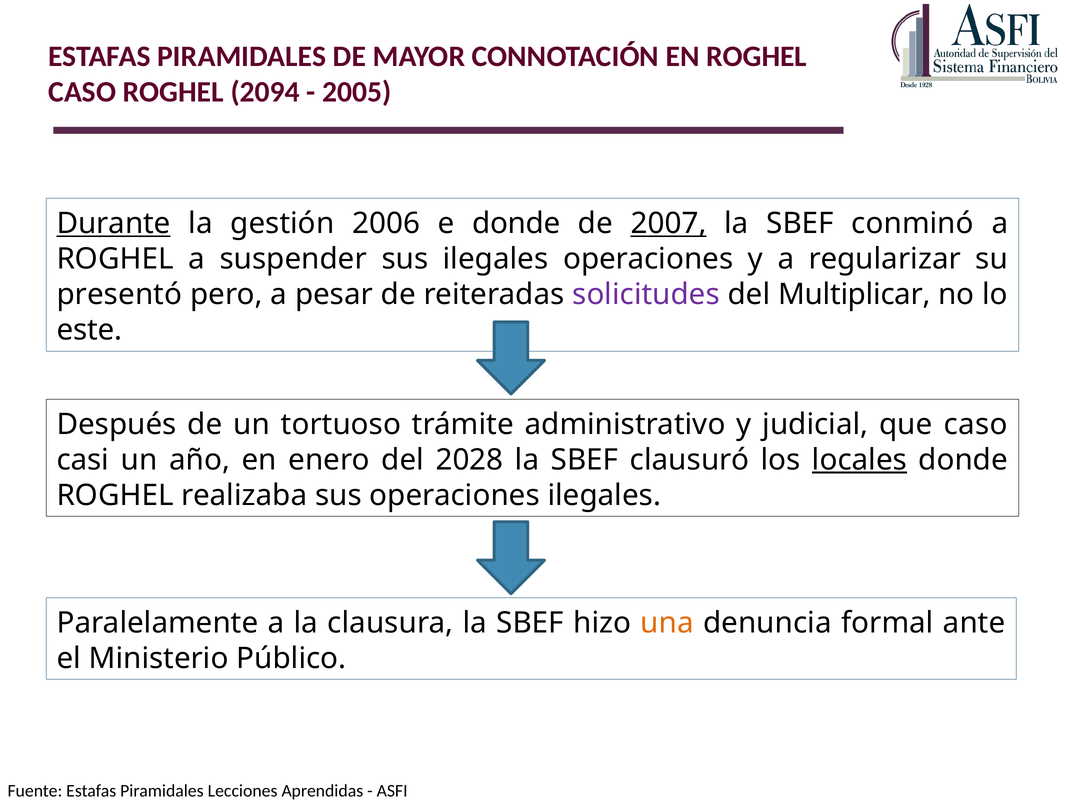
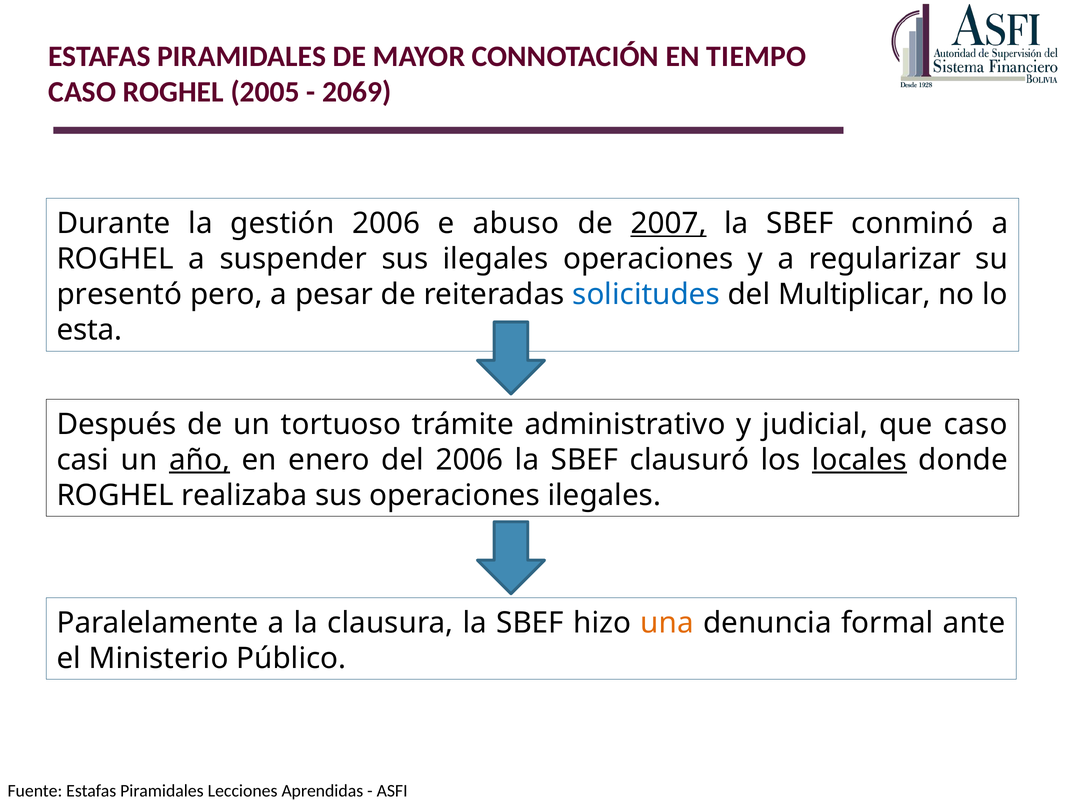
EN ROGHEL: ROGHEL -> TIEMPO
2094: 2094 -> 2005
2005: 2005 -> 2069
Durante underline: present -> none
e donde: donde -> abuso
solicitudes colour: purple -> blue
este: este -> esta
año underline: none -> present
del 2028: 2028 -> 2006
